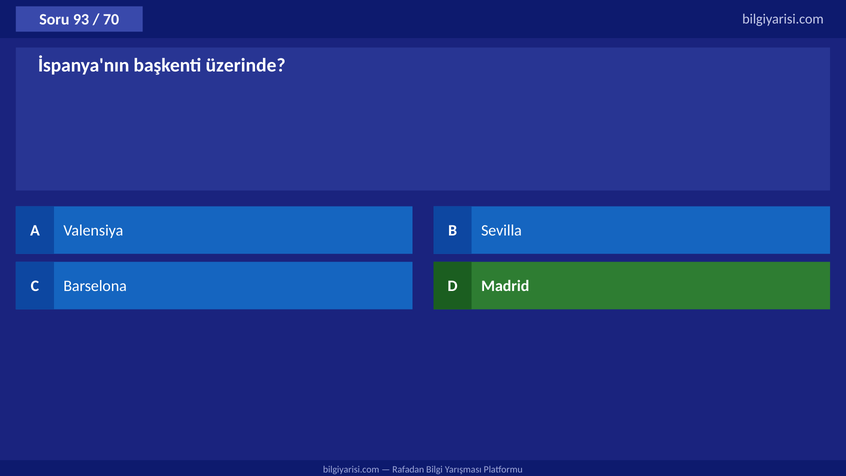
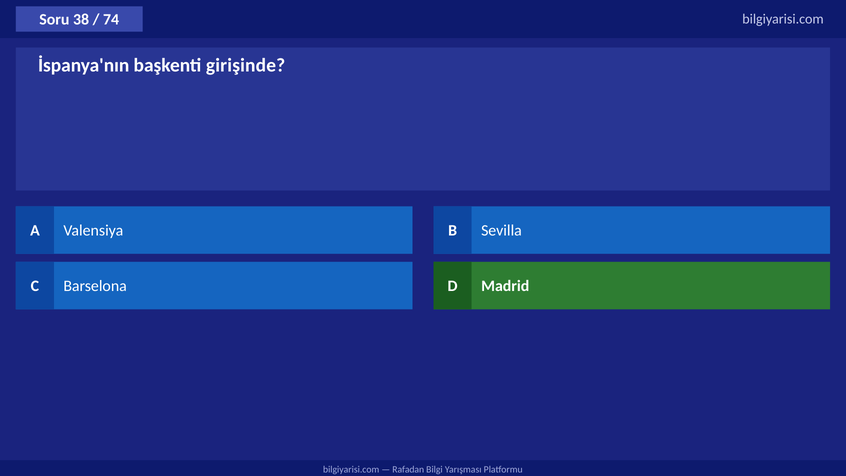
93: 93 -> 38
70: 70 -> 74
üzerinde: üzerinde -> girişinde
